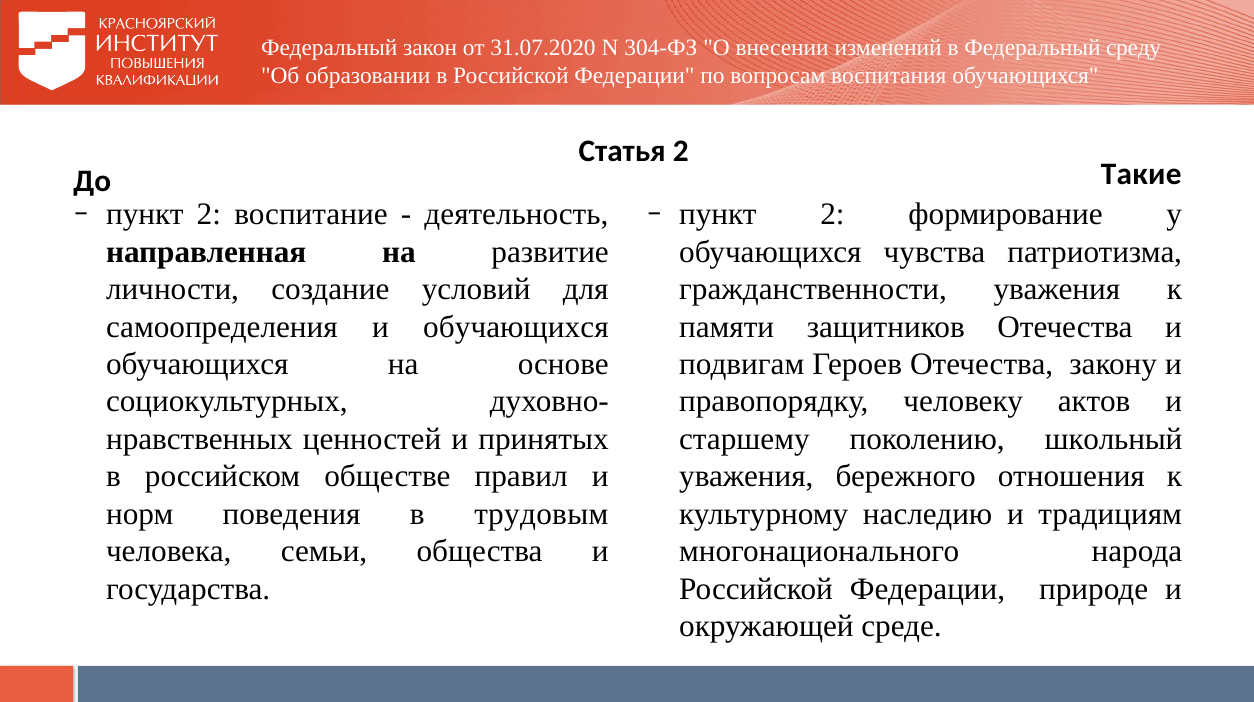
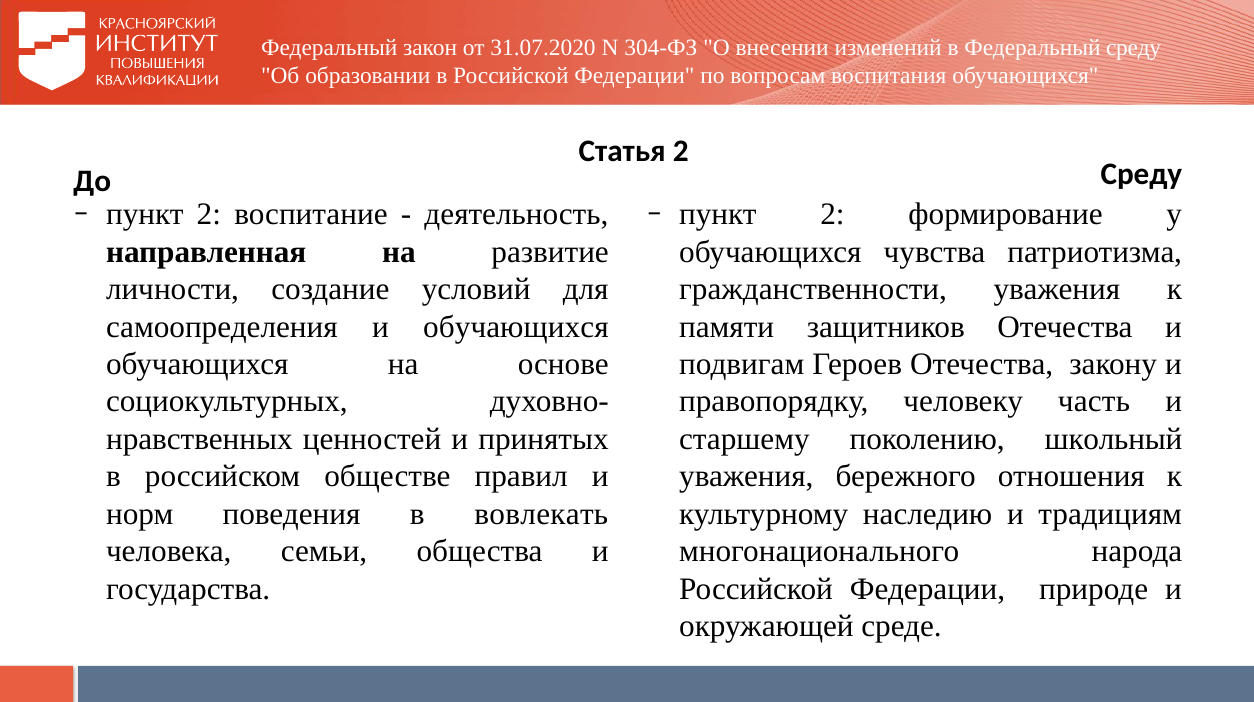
Такие at (1141, 174): Такие -> Среду
актов: актов -> часть
трудовым: трудовым -> вовлекать
